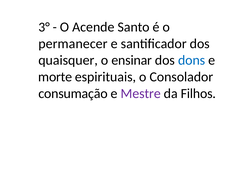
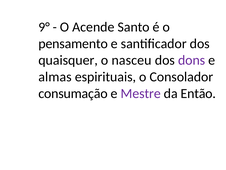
3°: 3° -> 9°
permanecer: permanecer -> pensamento
ensinar: ensinar -> nasceu
dons colour: blue -> purple
morte: morte -> almas
Filhos: Filhos -> Então
